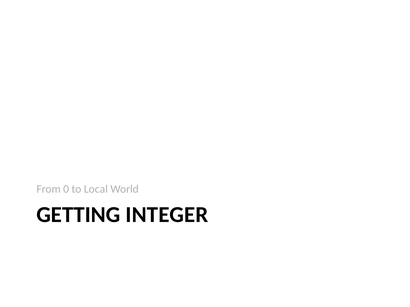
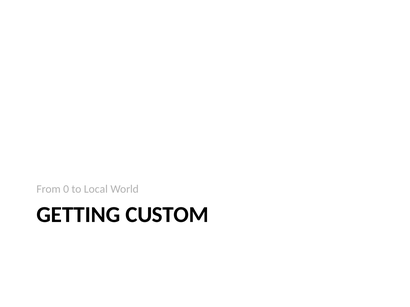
INTEGER: INTEGER -> CUSTOM
